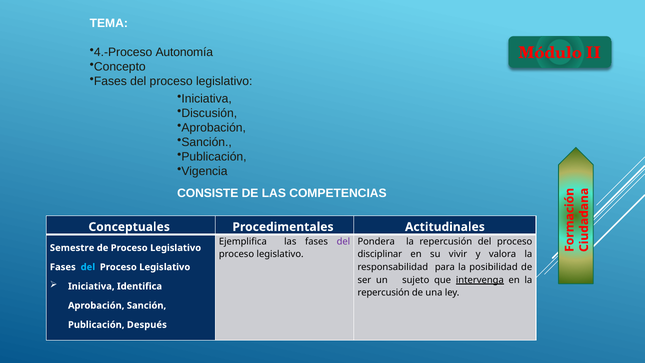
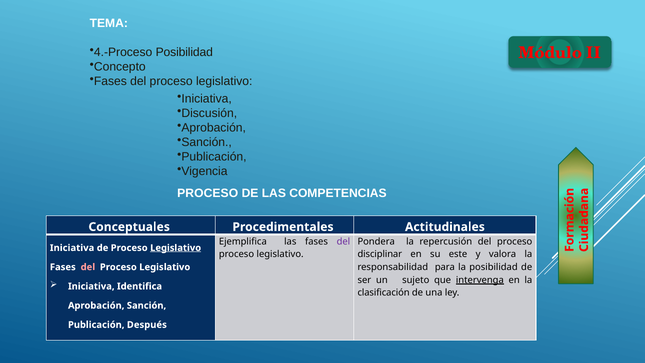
Autonomía at (184, 52): Autonomía -> Posibilidad
CONSISTE at (208, 193): CONSISTE -> PROCESO
Semestre at (72, 248): Semestre -> Iniciativa
Legislativo at (176, 248) underline: none -> present
vivir: vivir -> este
del at (88, 267) colour: light blue -> pink
repercusión at (384, 293): repercusión -> clasificación
